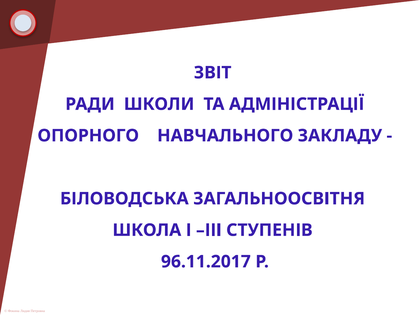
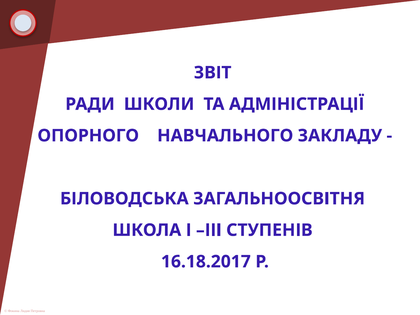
96.11.2017: 96.11.2017 -> 16.18.2017
